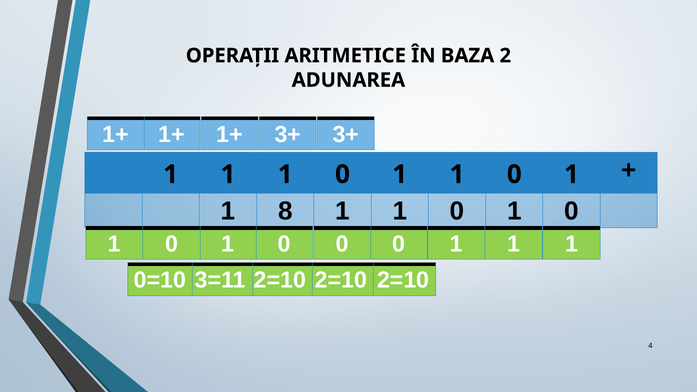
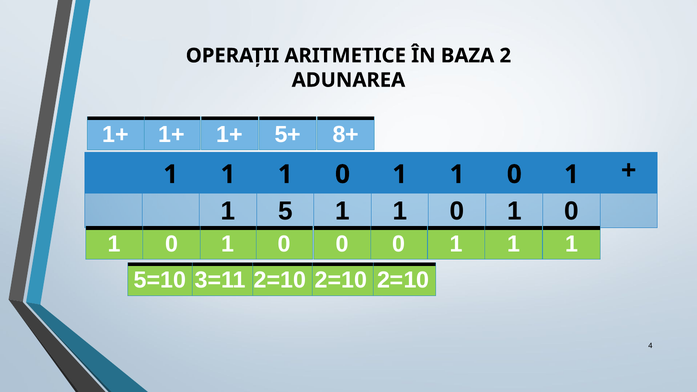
3+ at (288, 134): 3+ -> 5+
3+ at (346, 134): 3+ -> 8+
8: 8 -> 5
0=10: 0=10 -> 5=10
